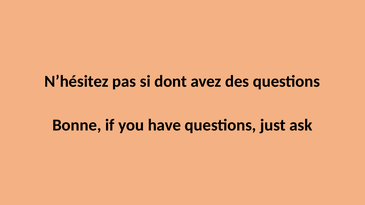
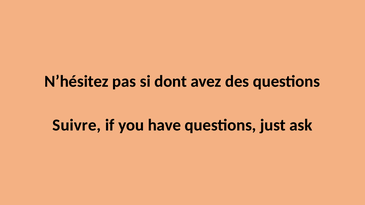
Bonne: Bonne -> Suivre
